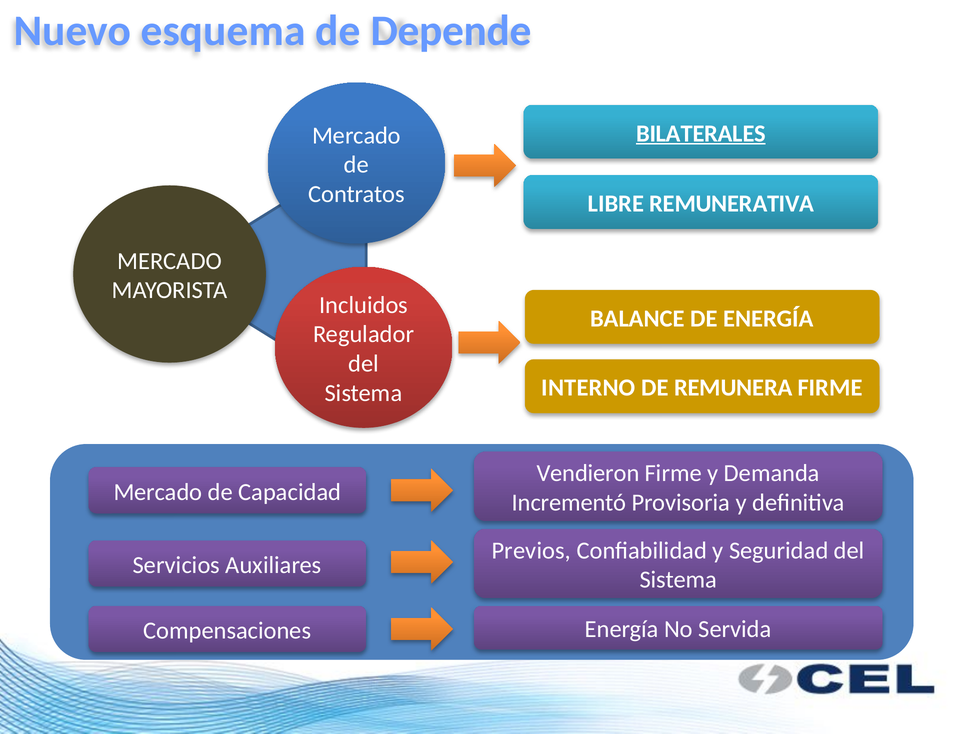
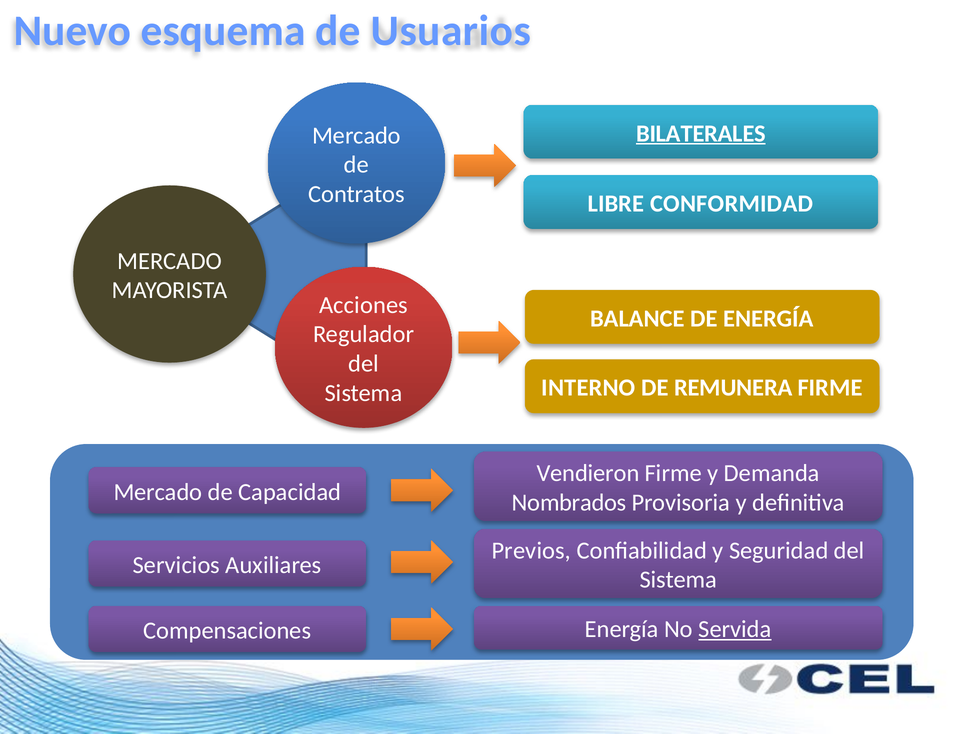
Depende: Depende -> Usuarios
REMUNERATIVA: REMUNERATIVA -> CONFORMIDAD
Incluidos: Incluidos -> Acciones
Incrementó: Incrementó -> Nombrados
Servida underline: none -> present
